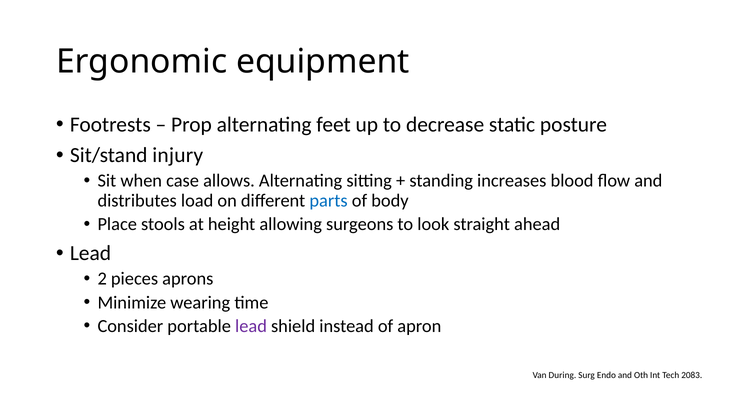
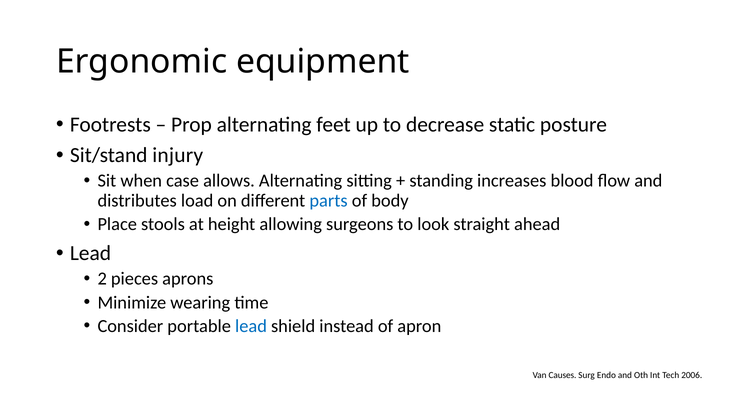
lead at (251, 326) colour: purple -> blue
During: During -> Causes
2083: 2083 -> 2006
